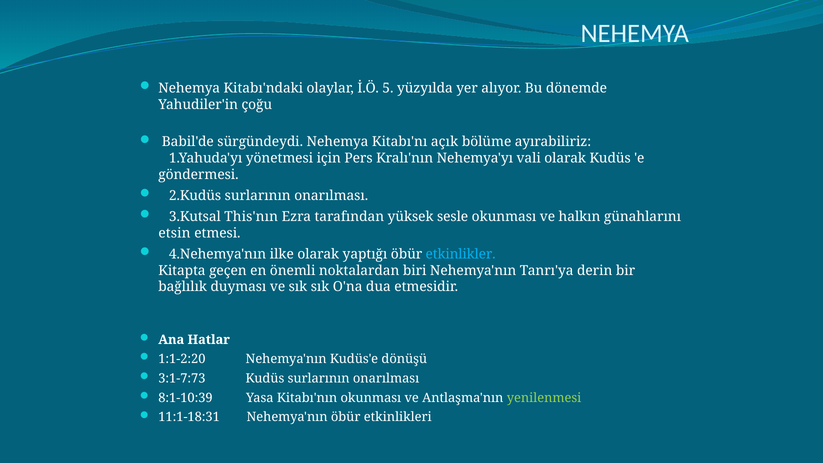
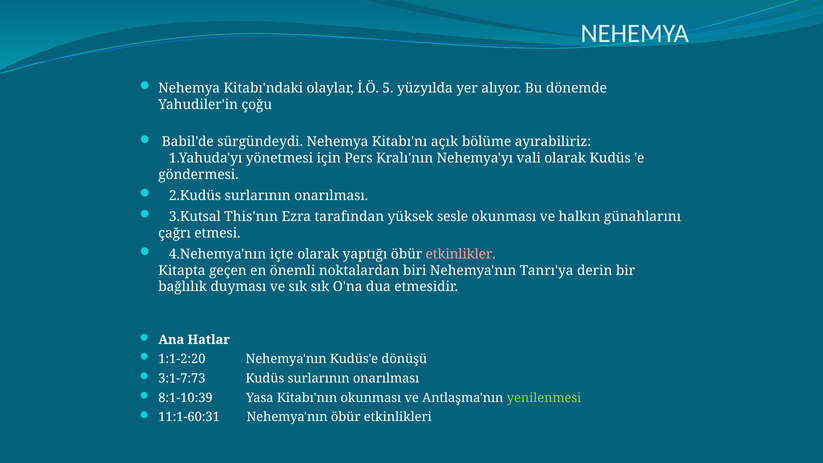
etsin: etsin -> çağrı
ilke: ilke -> içte
etkinlikler colour: light blue -> pink
11:1-18:31: 11:1-18:31 -> 11:1-60:31
